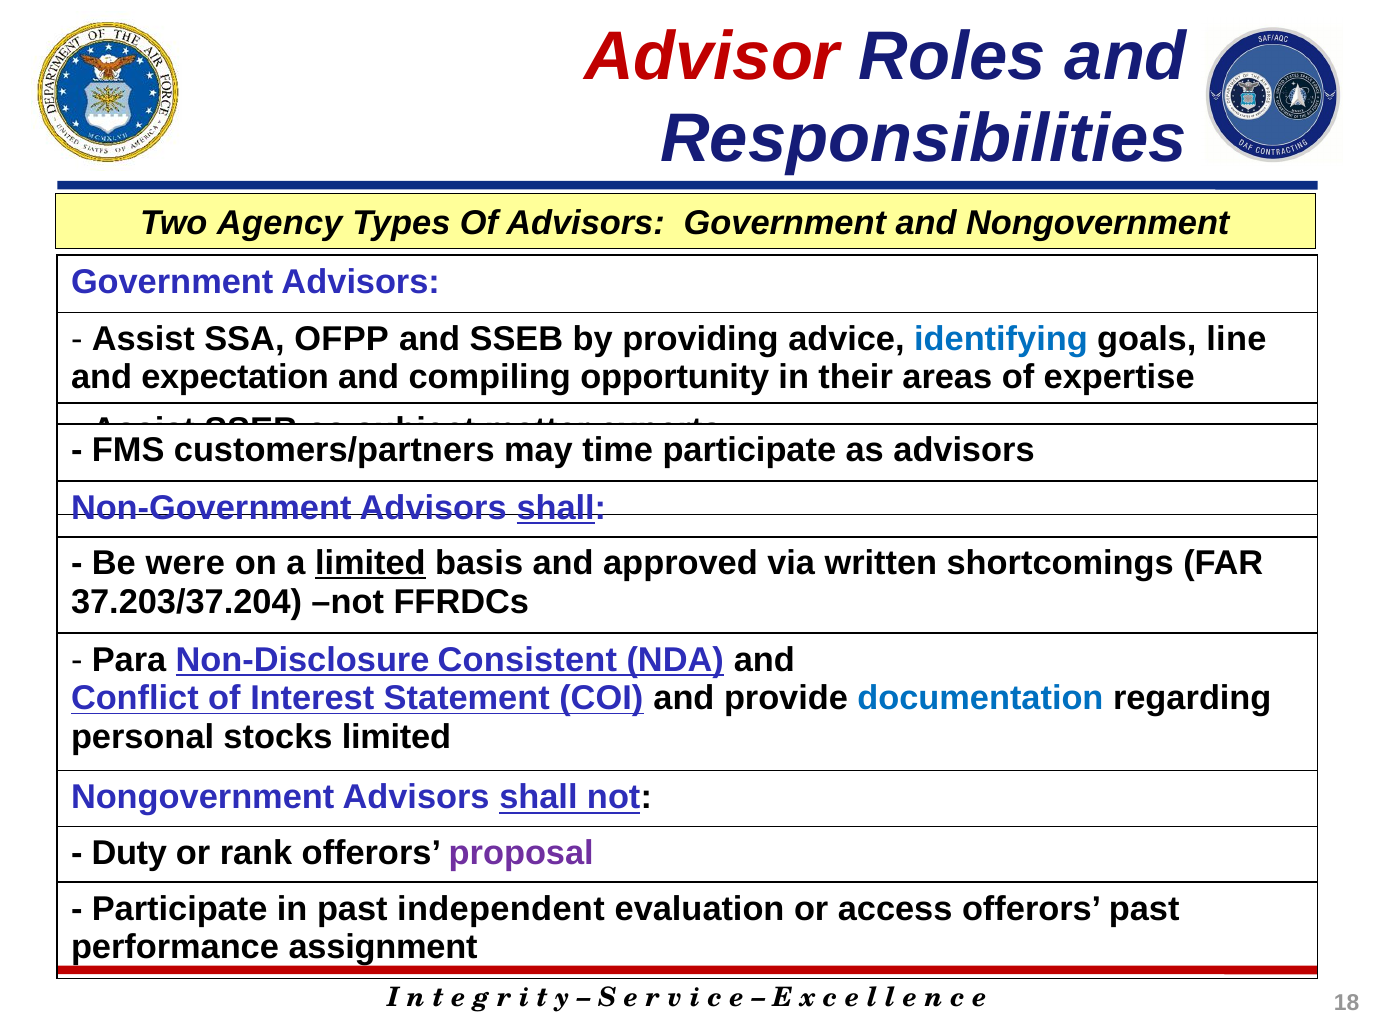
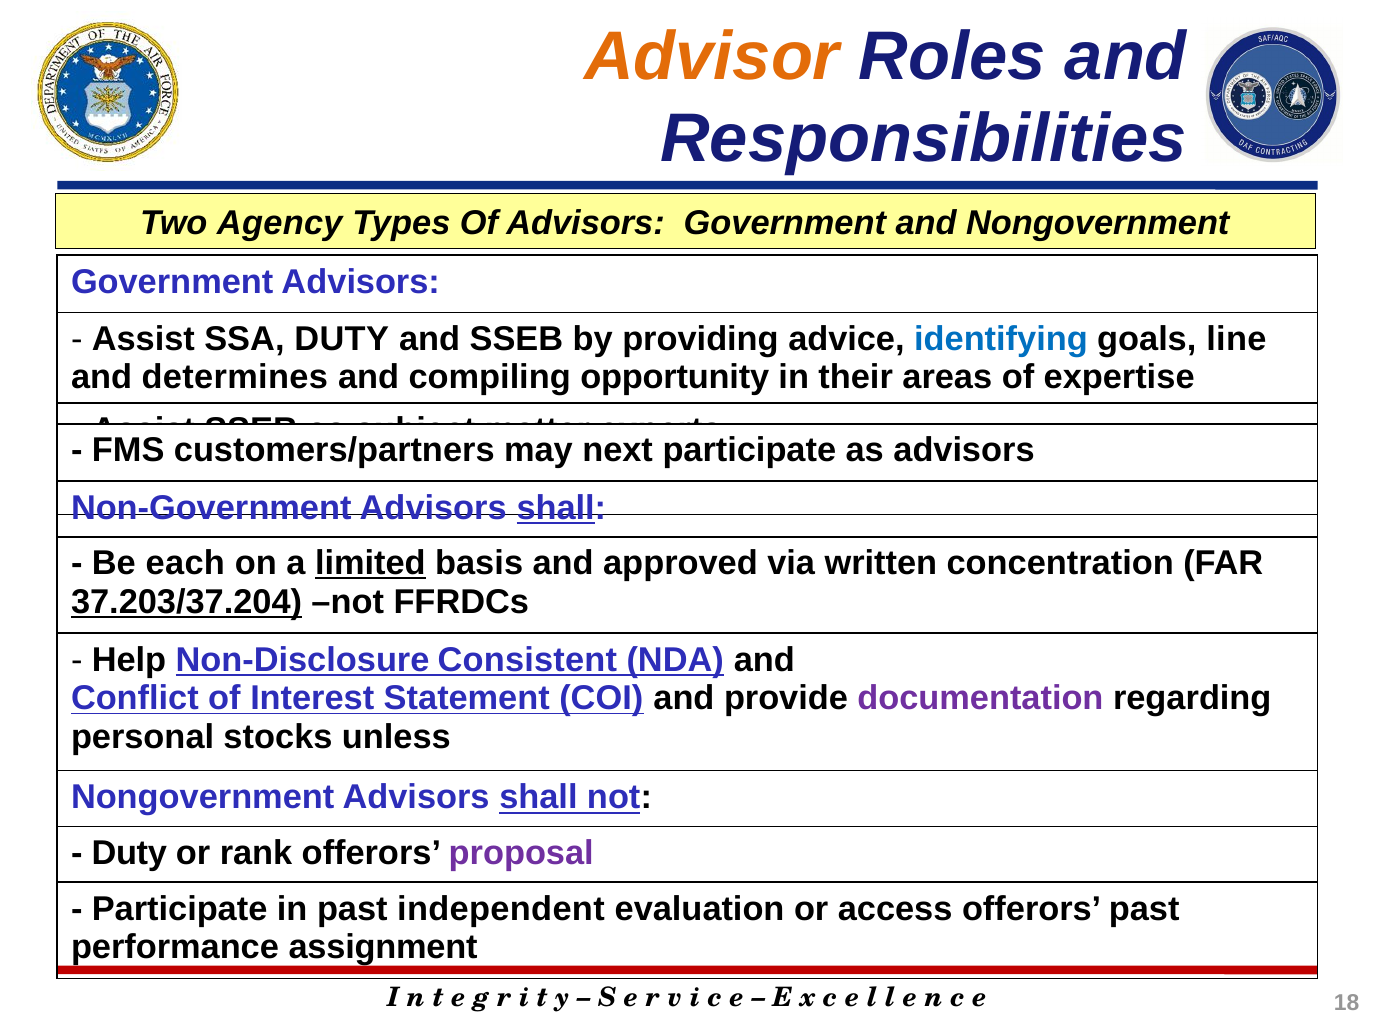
Advisor colour: red -> orange
SSA OFPP: OFPP -> DUTY
expectation: expectation -> determines
time: time -> next
were: were -> each
shortcomings: shortcomings -> concentration
37.203/37.204 underline: none -> present
Para: Para -> Help
documentation colour: blue -> purple
stocks limited: limited -> unless
